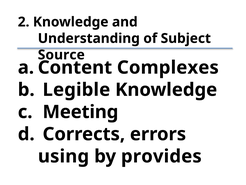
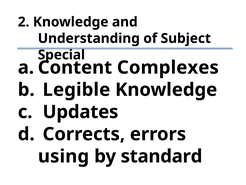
Source: Source -> Special
Meeting: Meeting -> Updates
provides: provides -> standard
